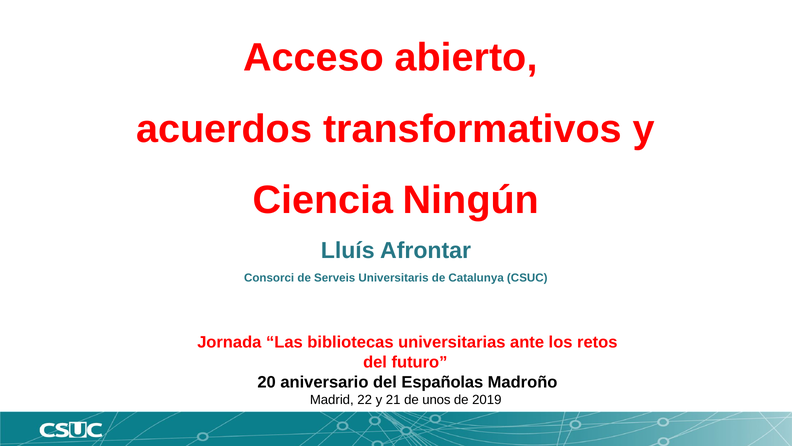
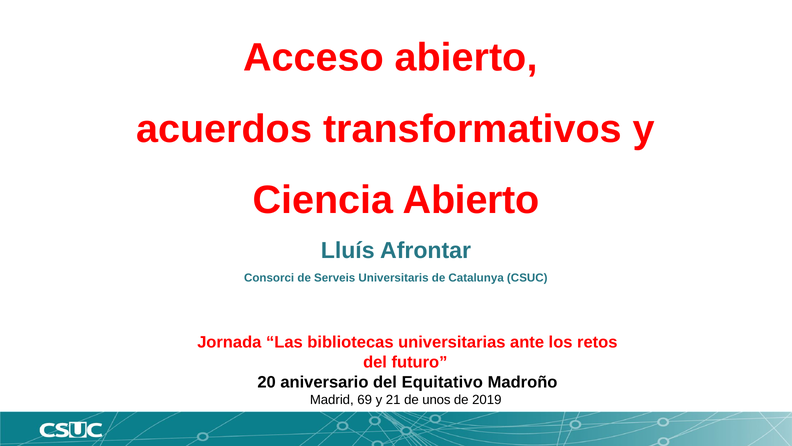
Ciencia Ningún: Ningún -> Abierto
Españolas: Españolas -> Equitativo
22: 22 -> 69
